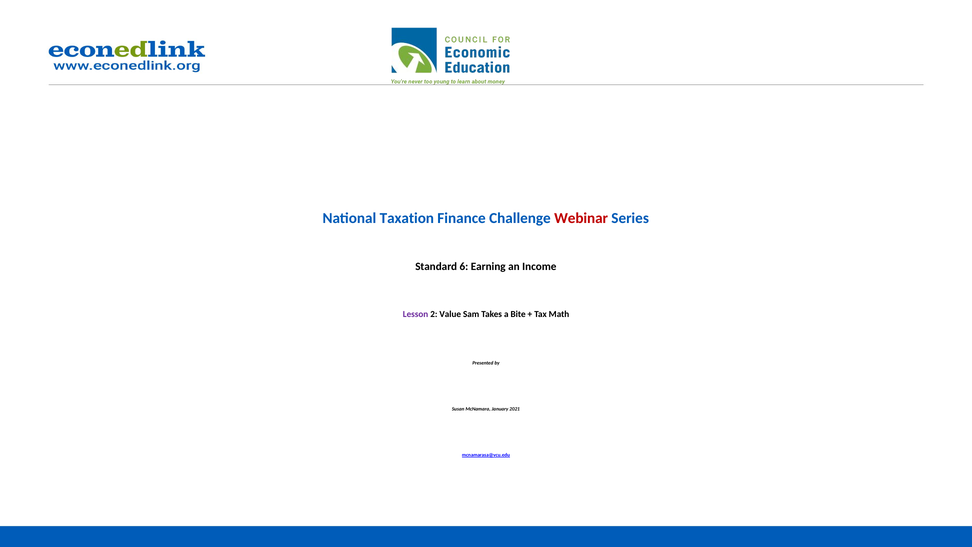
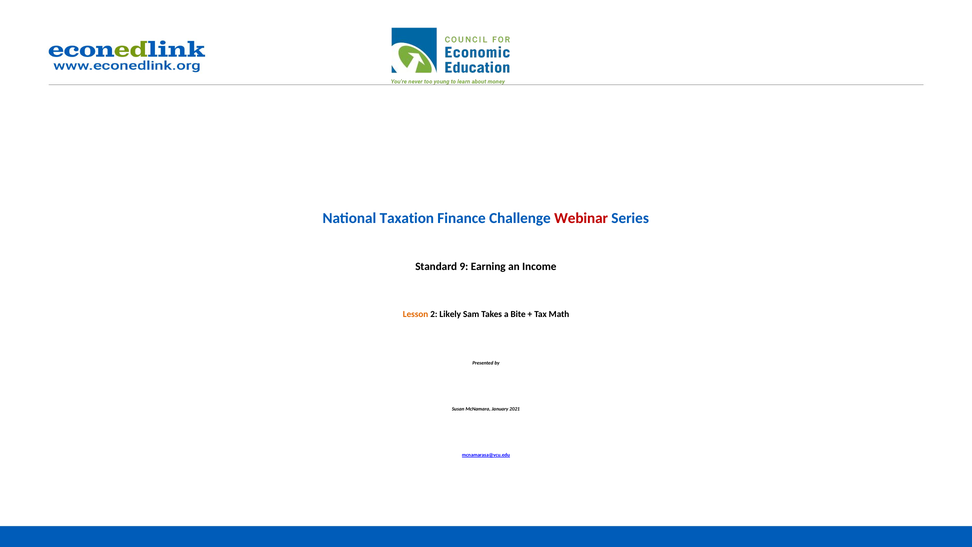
6: 6 -> 9
Lesson colour: purple -> orange
Value: Value -> Likely
